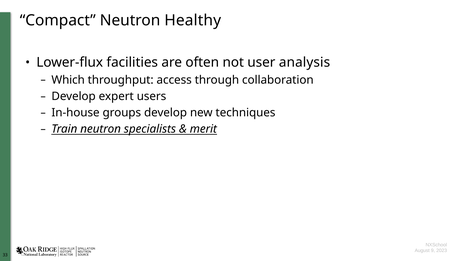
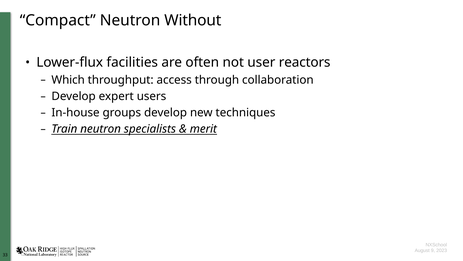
Healthy: Healthy -> Without
analysis: analysis -> reactors
